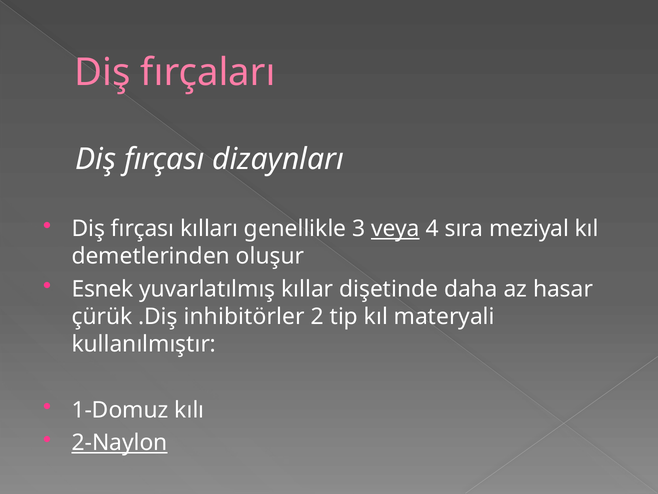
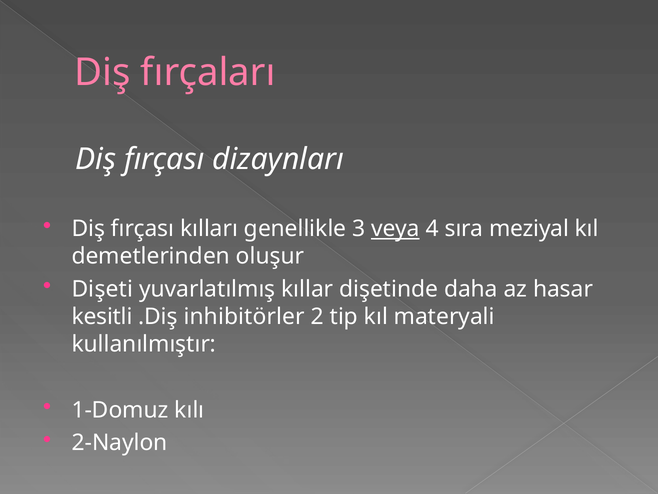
Esnek: Esnek -> Dişeti
çürük: çürük -> kesitli
2-Naylon underline: present -> none
